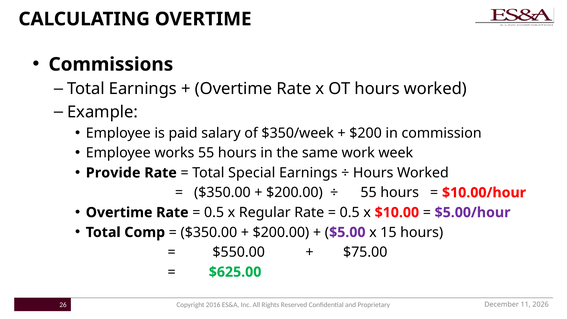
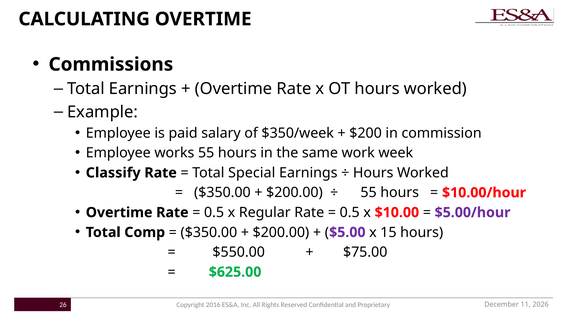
Provide: Provide -> Classify
